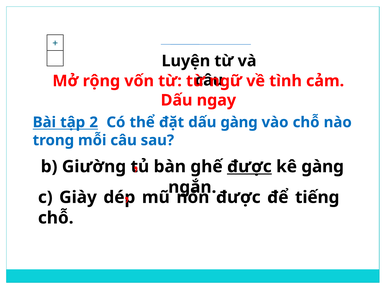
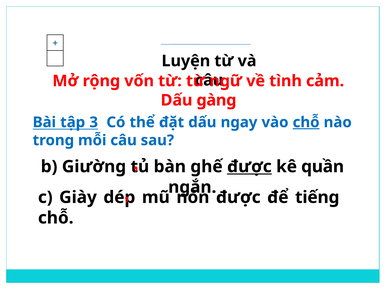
ngay: ngay -> gàng
2: 2 -> 3
dấu gàng: gàng -> ngay
chỗ at (306, 123) underline: none -> present
kê gàng: gàng -> quần
